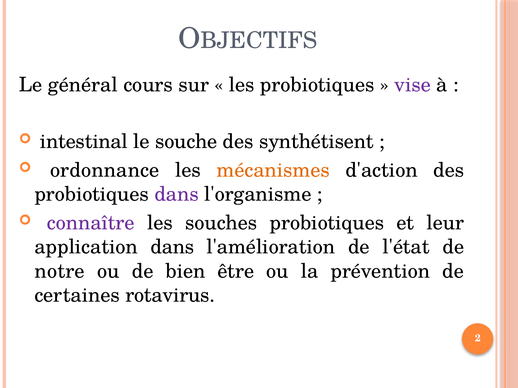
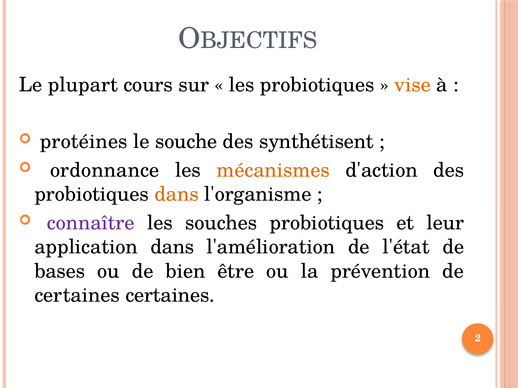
général: général -> plupart
vise colour: purple -> orange
intestinal: intestinal -> protéines
dans at (177, 195) colour: purple -> orange
notre: notre -> bases
certaines rotavirus: rotavirus -> certaines
